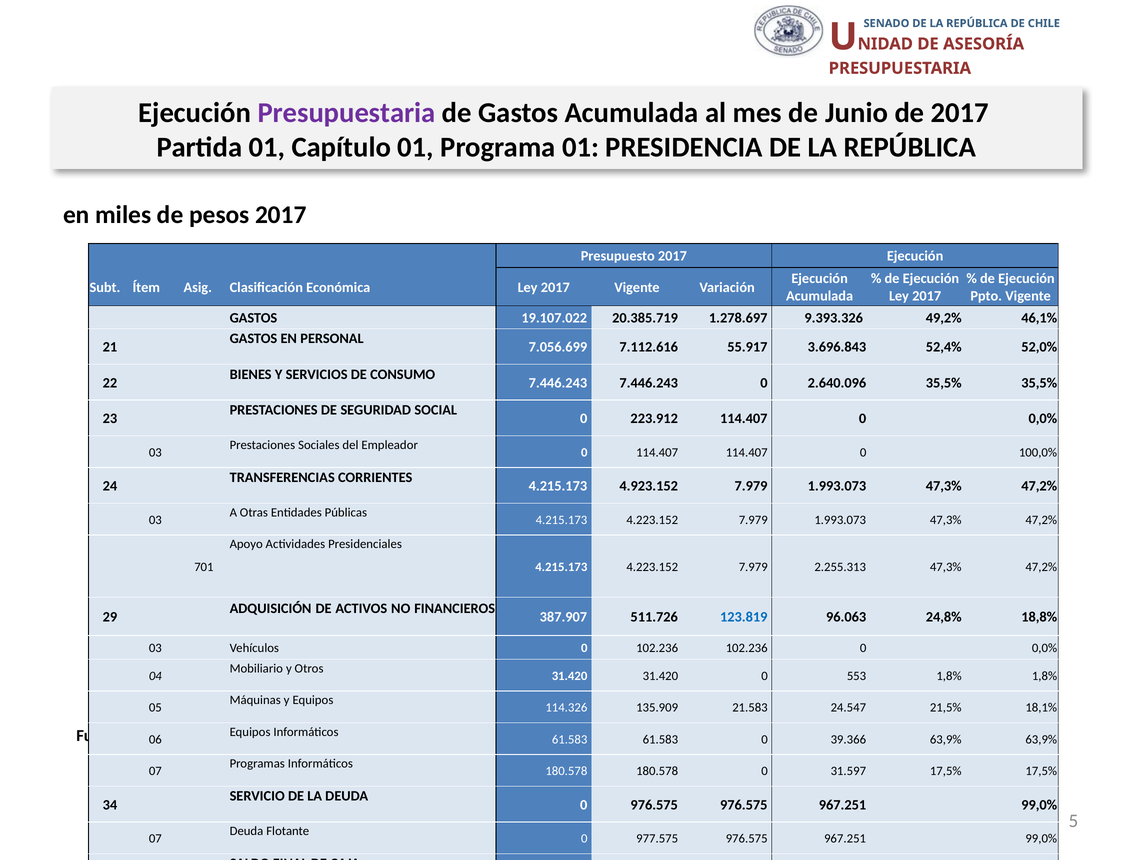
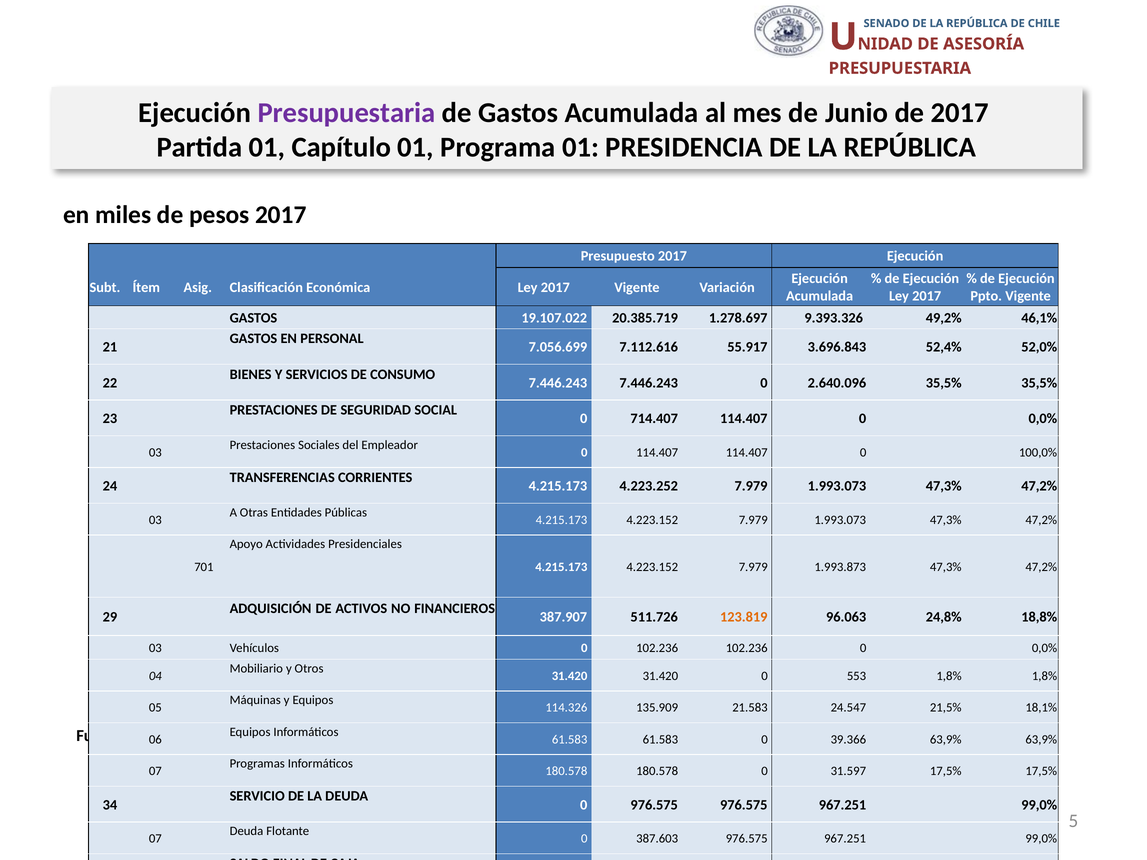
223.912: 223.912 -> 714.407
4.923.152: 4.923.152 -> 4.223.252
2.255.313: 2.255.313 -> 1.993.873
123.819 colour: blue -> orange
977.575: 977.575 -> 387.603
